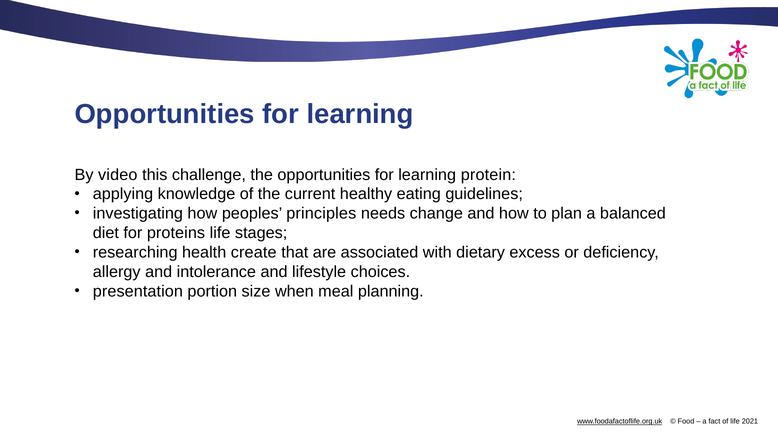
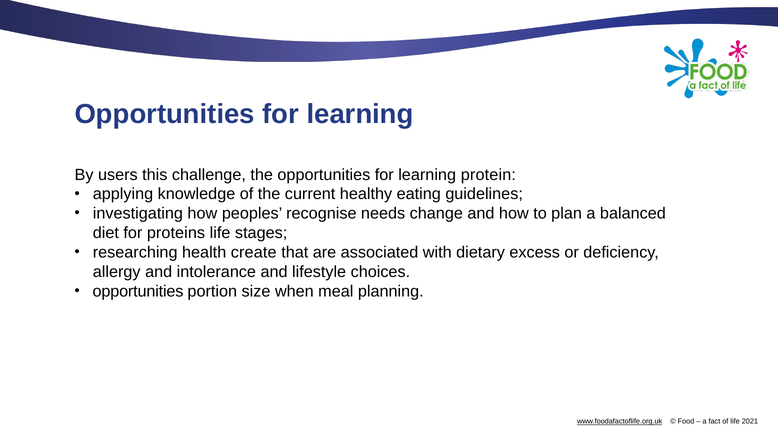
video: video -> users
principles: principles -> recognise
presentation at (138, 292): presentation -> opportunities
